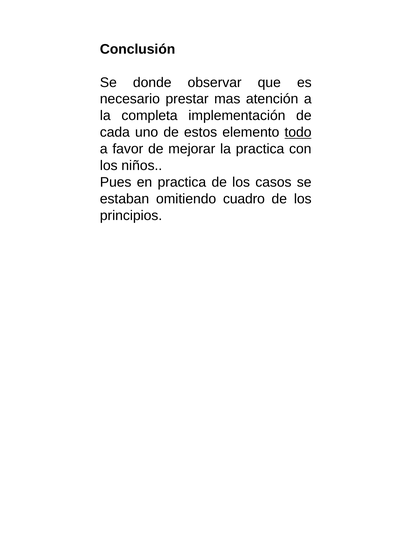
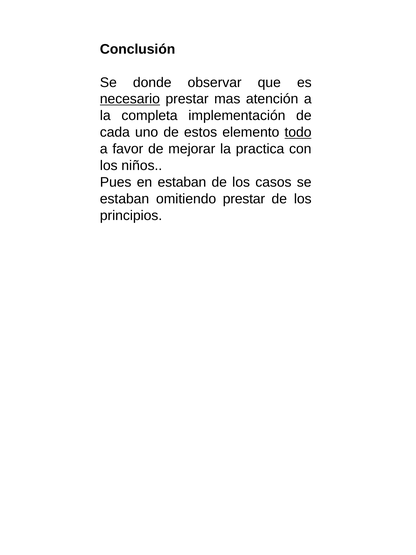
necesario underline: none -> present
en practica: practica -> estaban
omitiendo cuadro: cuadro -> prestar
